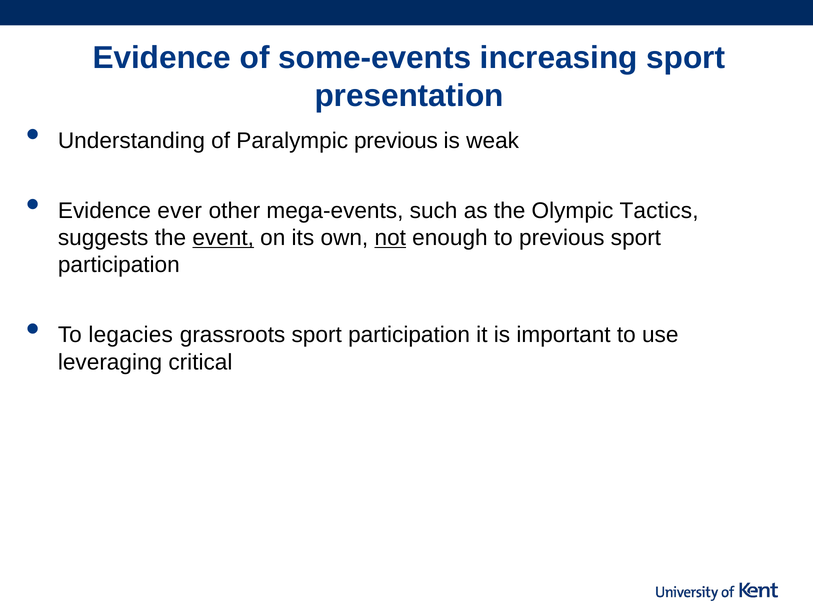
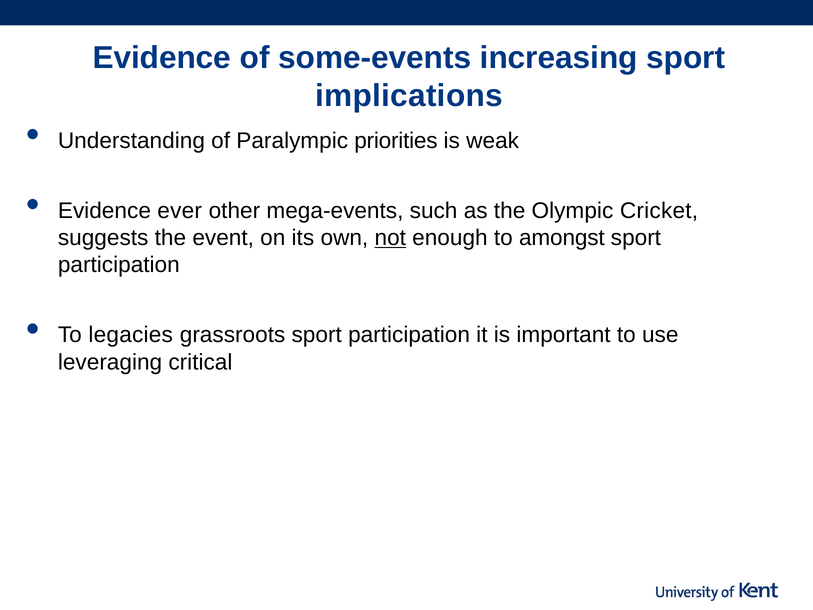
presentation: presentation -> implications
Paralympic previous: previous -> priorities
Tactics: Tactics -> Cricket
event underline: present -> none
to previous: previous -> amongst
